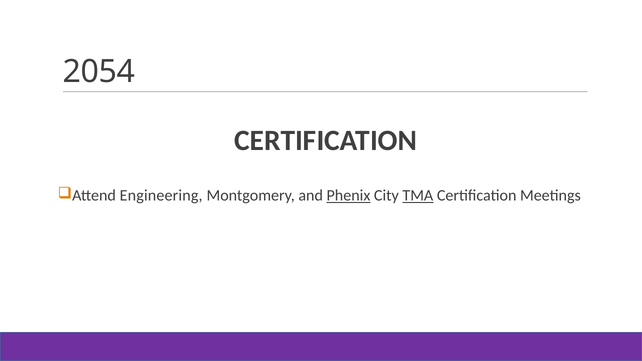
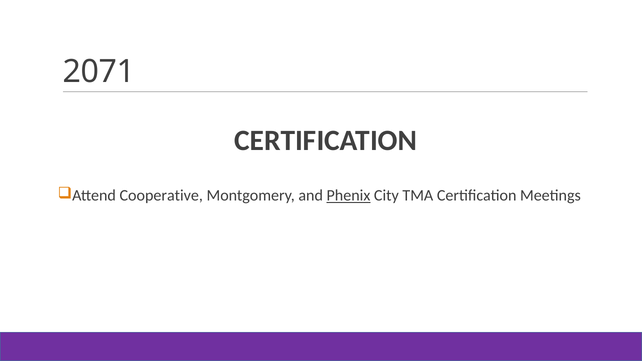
2054: 2054 -> 2071
Engineering: Engineering -> Cooperative
TMA underline: present -> none
